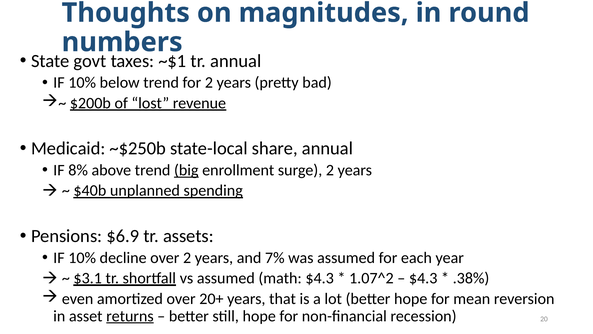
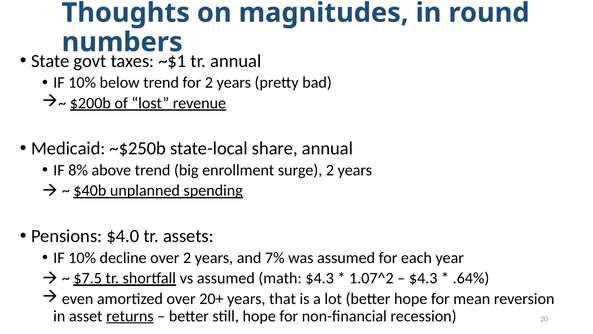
big underline: present -> none
$6.9: $6.9 -> $4.0
$3.1: $3.1 -> $7.5
.38%: .38% -> .64%
